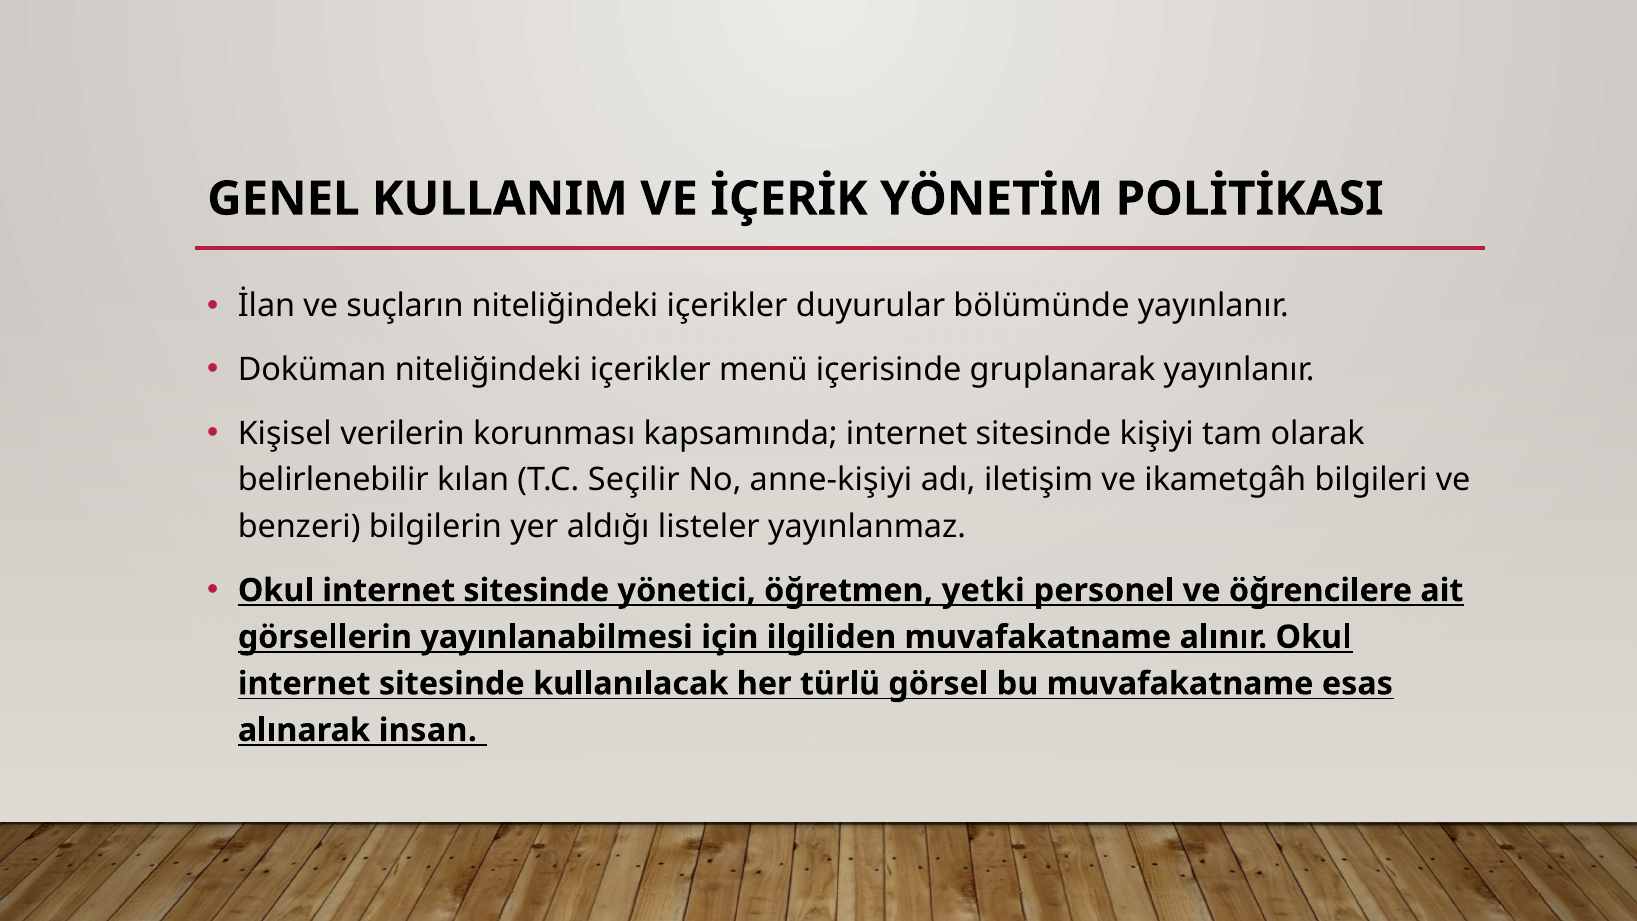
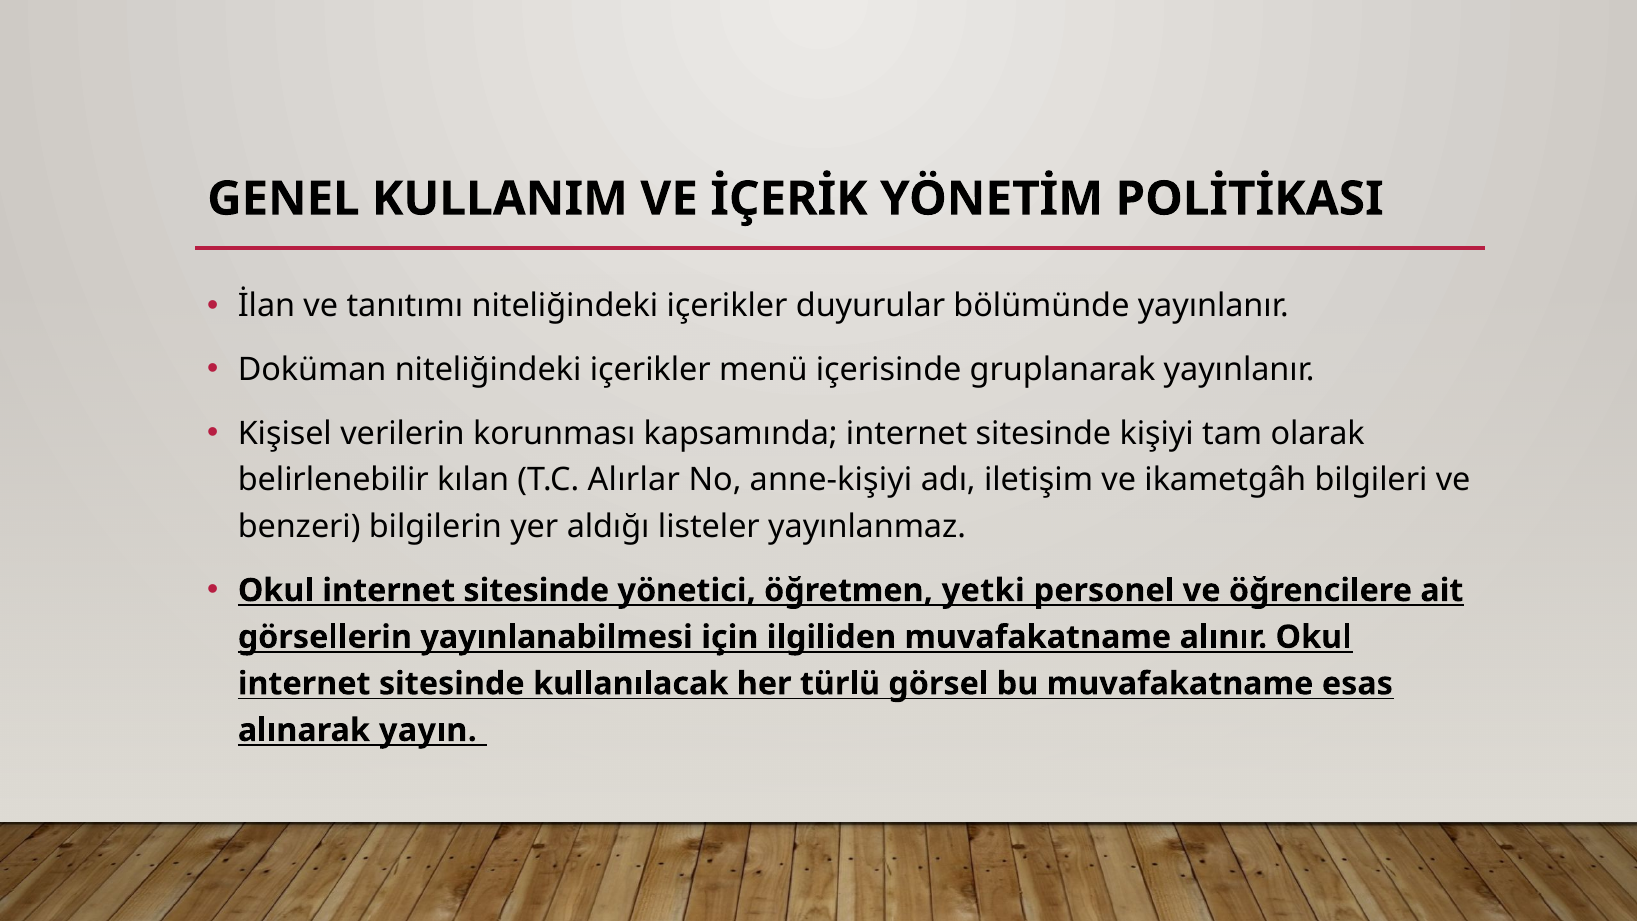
suçların: suçların -> tanıtımı
Seçilir: Seçilir -> Alırlar
insan: insan -> yayın
